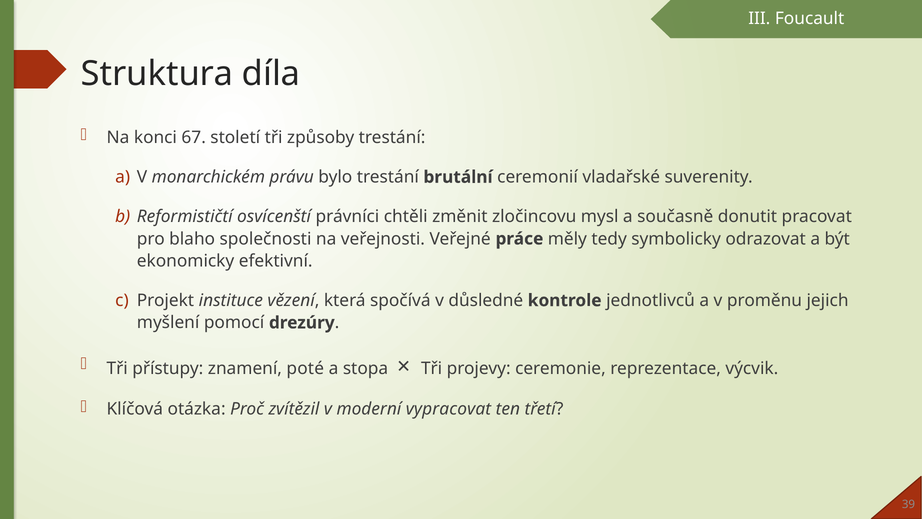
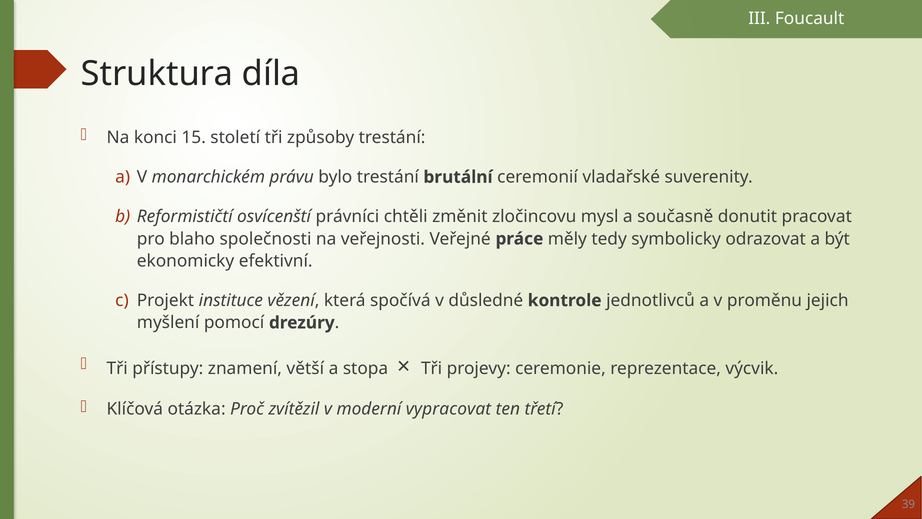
67: 67 -> 15
poté: poté -> větší
